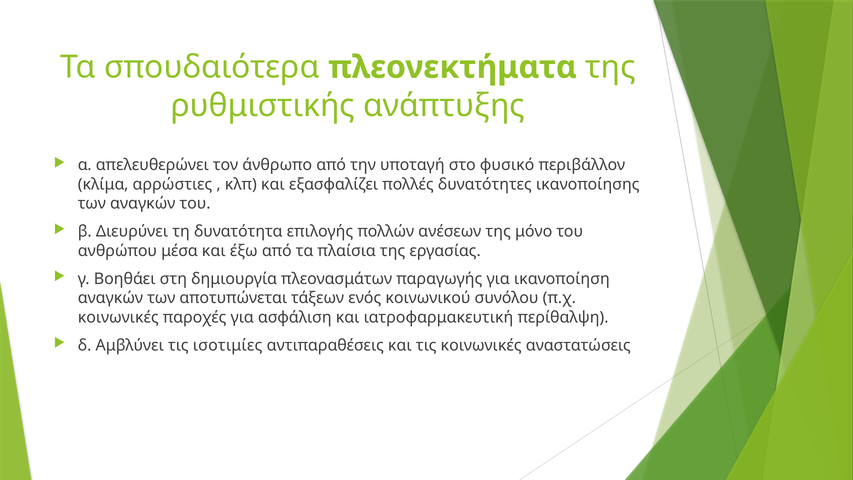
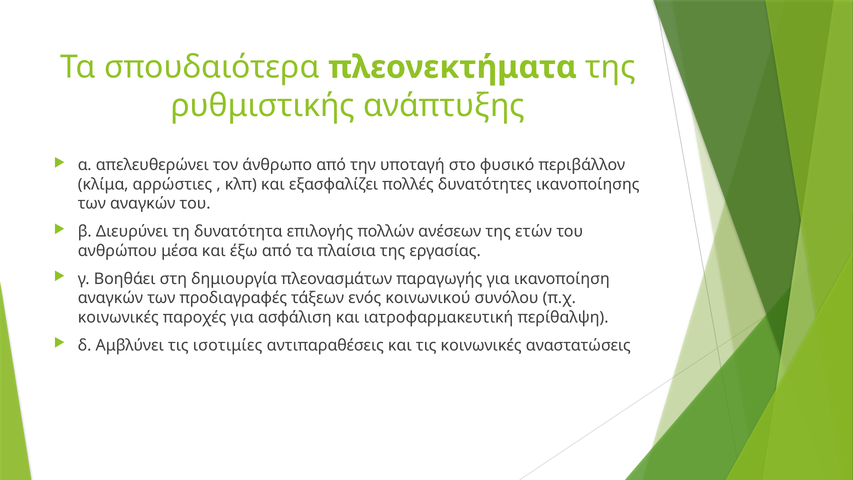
μόνο: μόνο -> ετών
αποτυπώνεται: αποτυπώνεται -> προδιαγραφές
